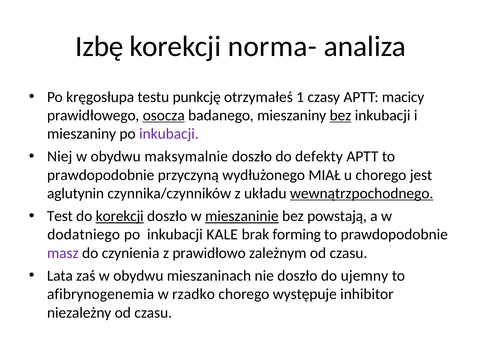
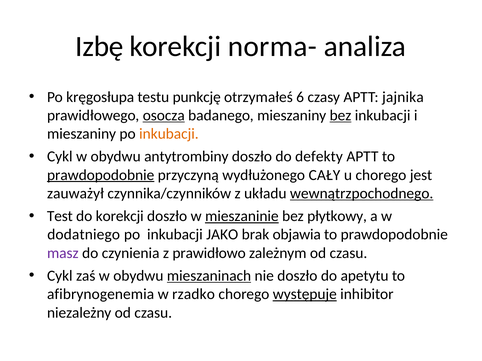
1: 1 -> 6
macicy: macicy -> jajnika
inkubacji at (169, 134) colour: purple -> orange
Niej at (60, 157): Niej -> Cykl
maksymalnie: maksymalnie -> antytrombiny
prawdopodobnie at (101, 175) underline: none -> present
MIAŁ: MIAŁ -> CAŁY
aglutynin: aglutynin -> zauważył
korekcji at (120, 216) underline: present -> none
powstają: powstają -> płytkowy
KALE: KALE -> JAKO
forming: forming -> objawia
Lata at (60, 276): Lata -> Cykl
mieszaninach underline: none -> present
ujemny: ujemny -> apetytu
występuje underline: none -> present
